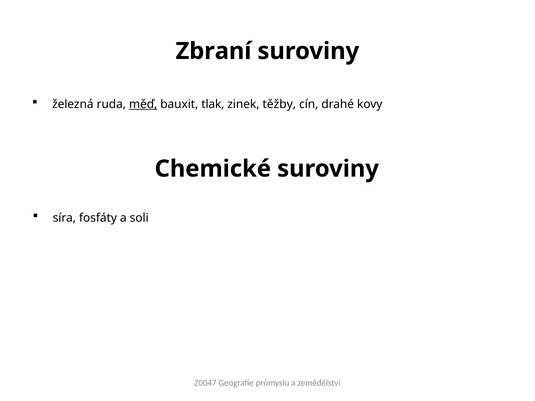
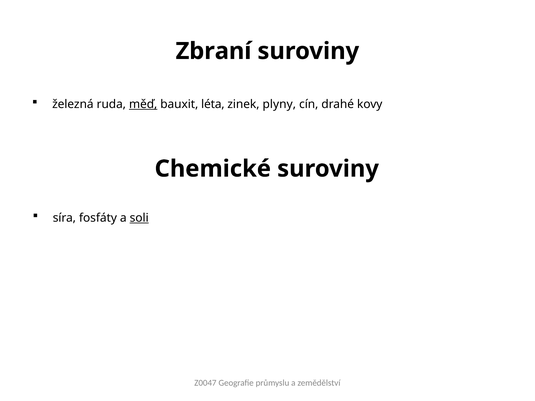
tlak: tlak -> léta
těžby: těžby -> plyny
soli underline: none -> present
